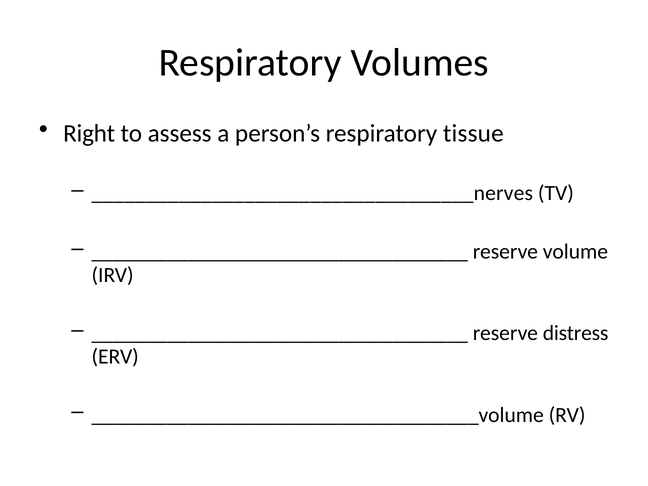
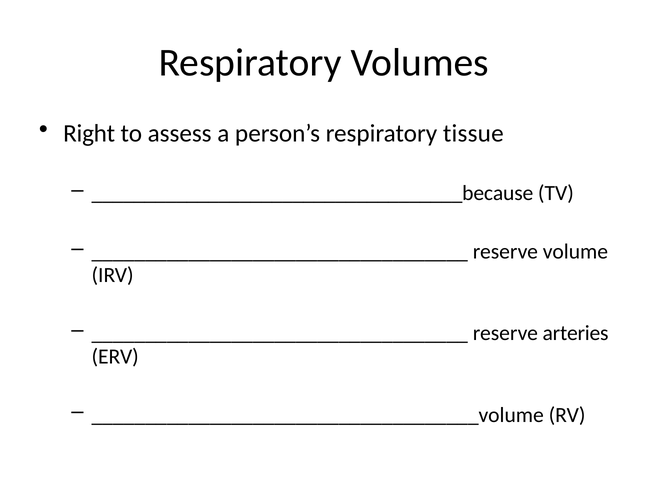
___________________________________nerves: ___________________________________nerves -> ___________________________________because
distress: distress -> arteries
